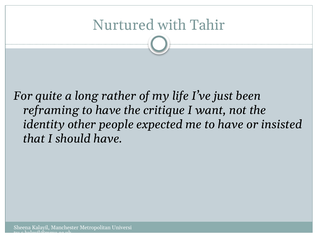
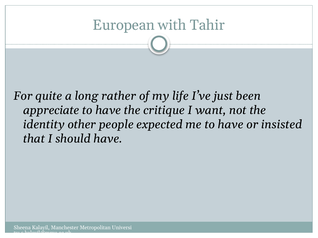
Nurtured: Nurtured -> European
reframing: reframing -> appreciate
